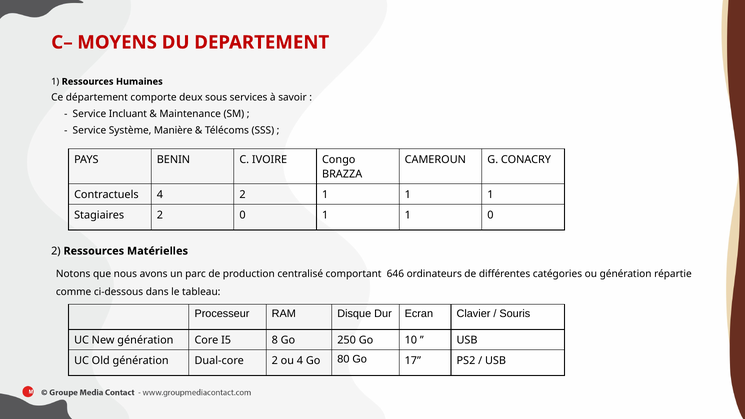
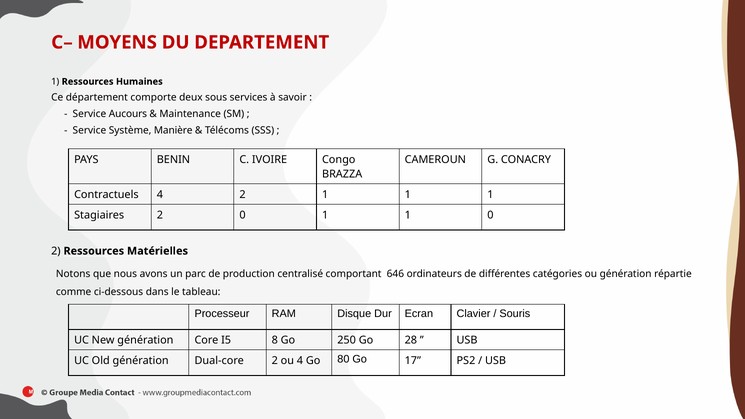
Incluant: Incluant -> Aucours
10: 10 -> 28
